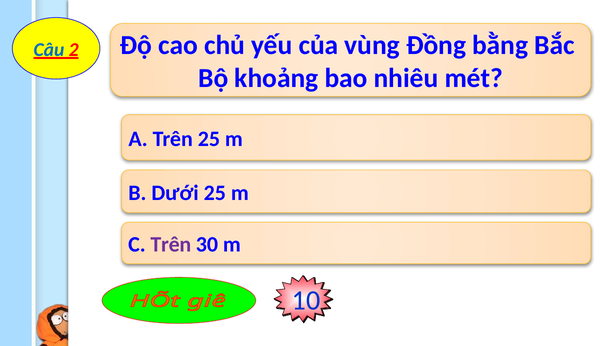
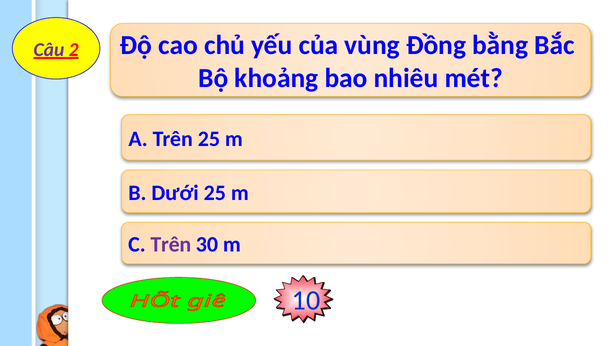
Câu colour: blue -> purple
